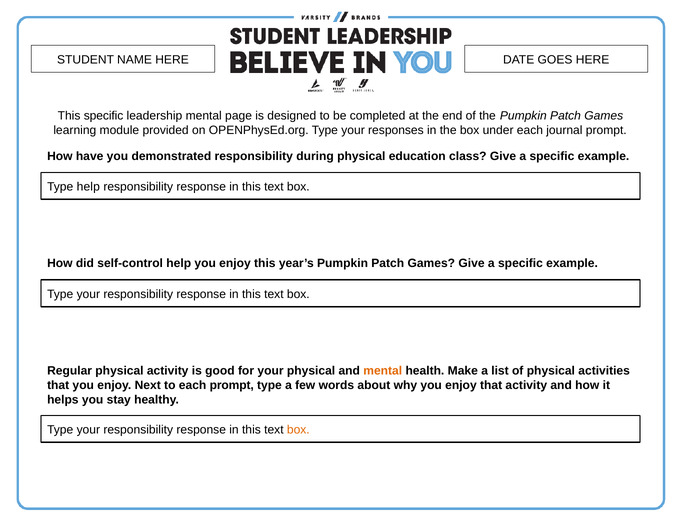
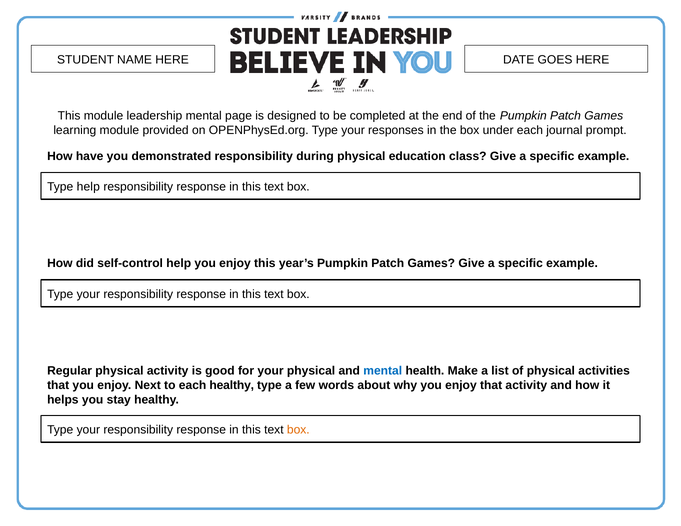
This specific: specific -> module
mental at (383, 371) colour: orange -> blue
each prompt: prompt -> healthy
